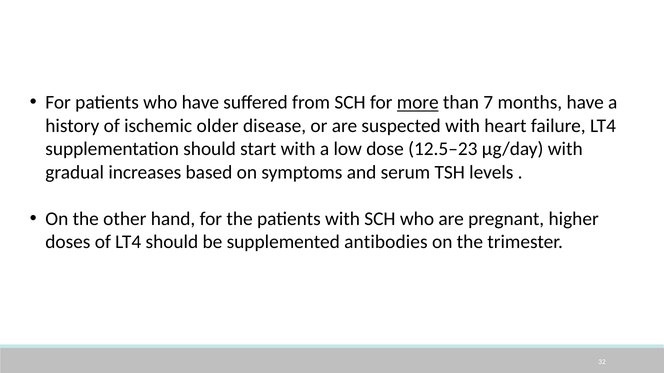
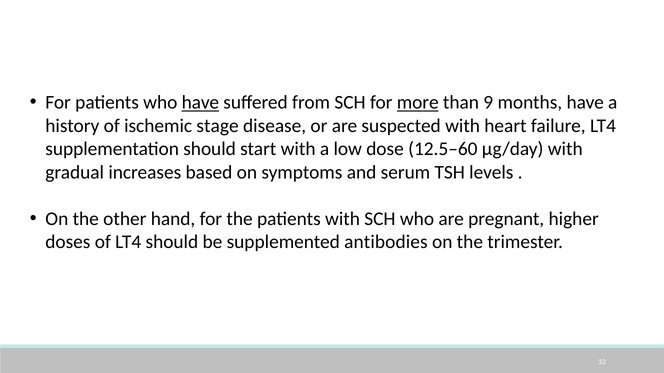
have at (200, 103) underline: none -> present
7: 7 -> 9
older: older -> stage
12.5–23: 12.5–23 -> 12.5–60
